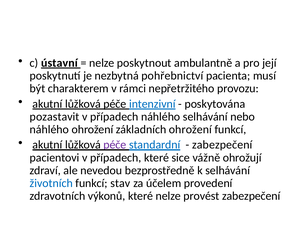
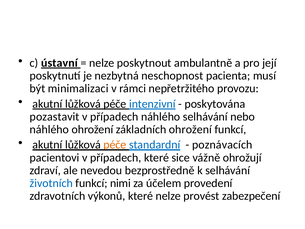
pohřebnictví: pohřebnictví -> neschopnost
charakterem: charakterem -> minimalizaci
péče at (115, 145) colour: purple -> orange
zabezpečení at (222, 145): zabezpečení -> poznávacích
stav: stav -> nimi
